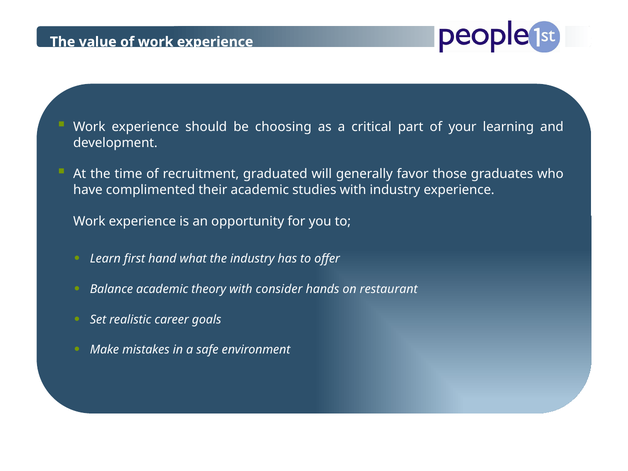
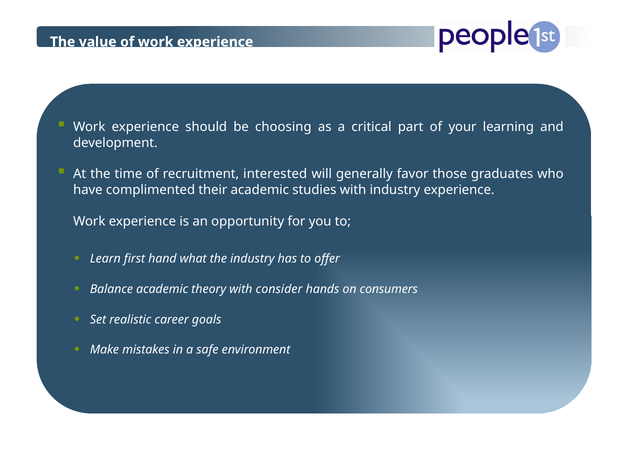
graduated: graduated -> interested
restaurant: restaurant -> consumers
